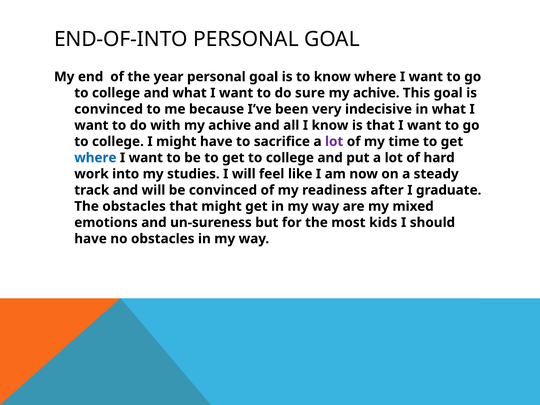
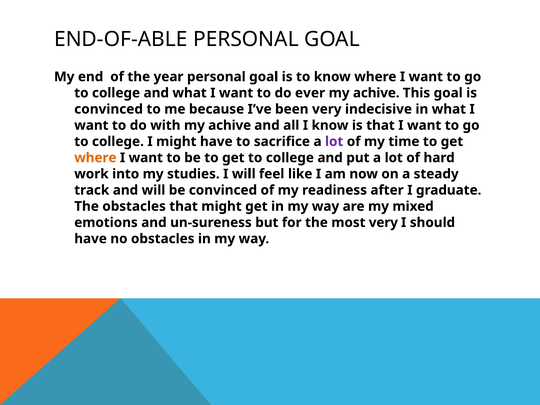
END-OF-INTO: END-OF-INTO -> END-OF-ABLE
sure: sure -> ever
where at (95, 158) colour: blue -> orange
most kids: kids -> very
